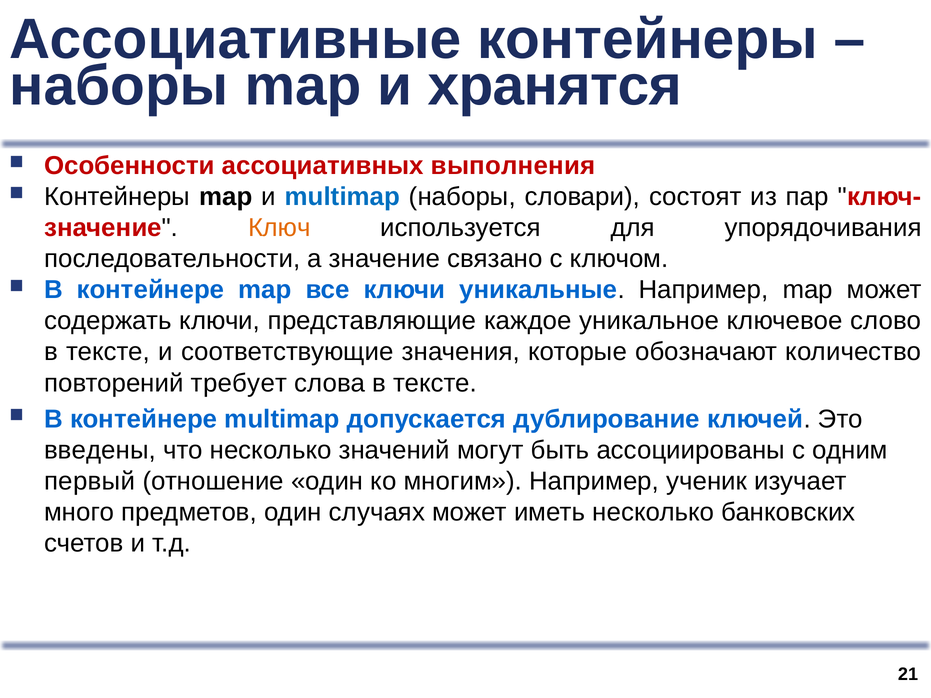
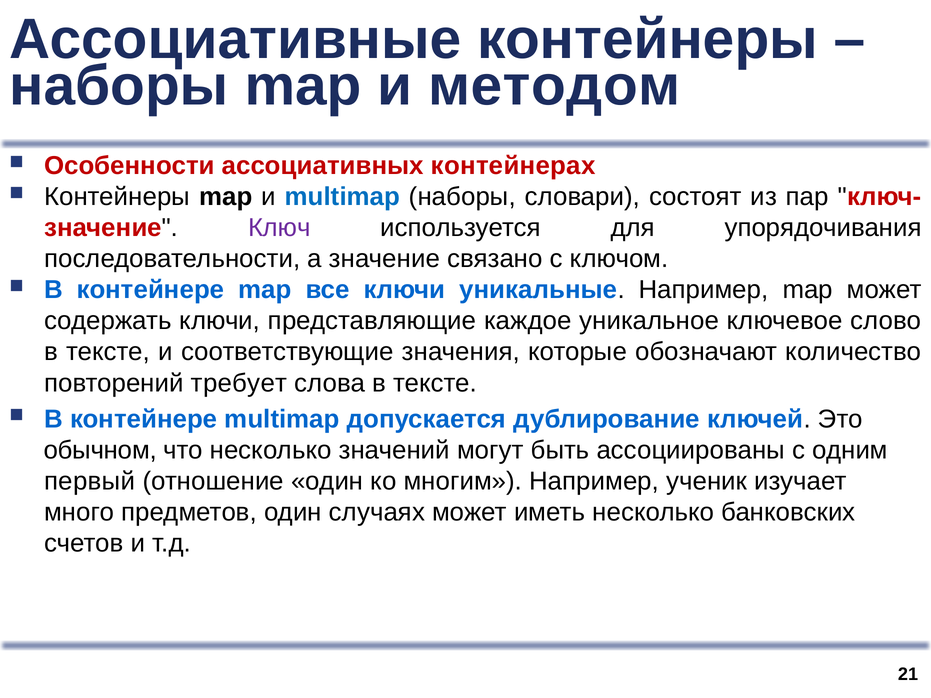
хранятся: хранятся -> методом
выполнения: выполнения -> контейнерах
Ключ colour: orange -> purple
введены: введены -> обычном
